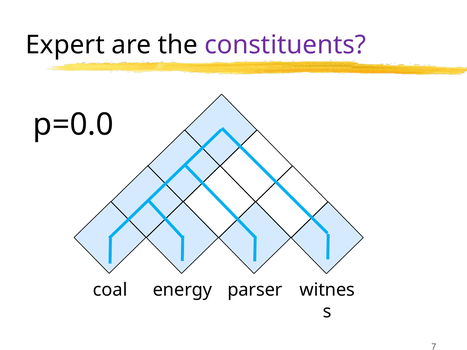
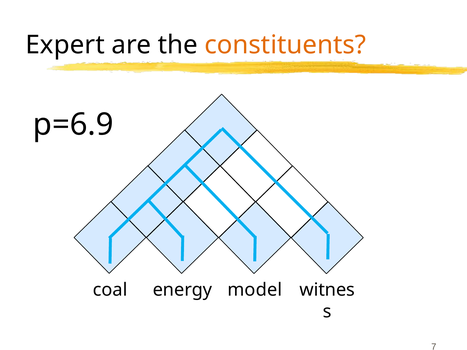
constituents colour: purple -> orange
p=0.0: p=0.0 -> p=6.9
parser: parser -> model
